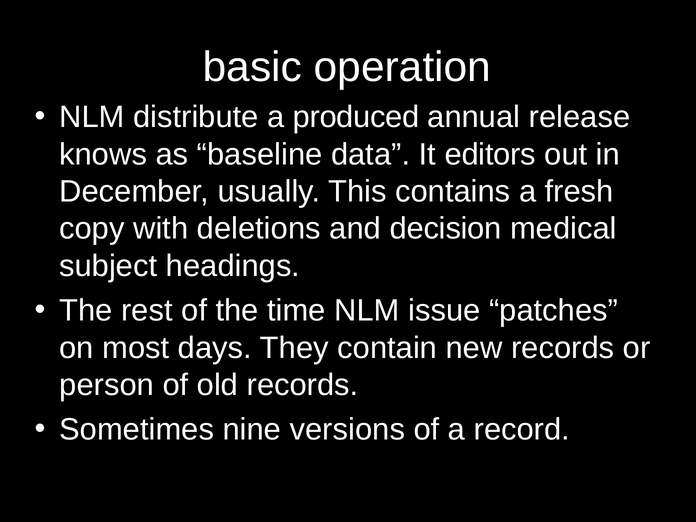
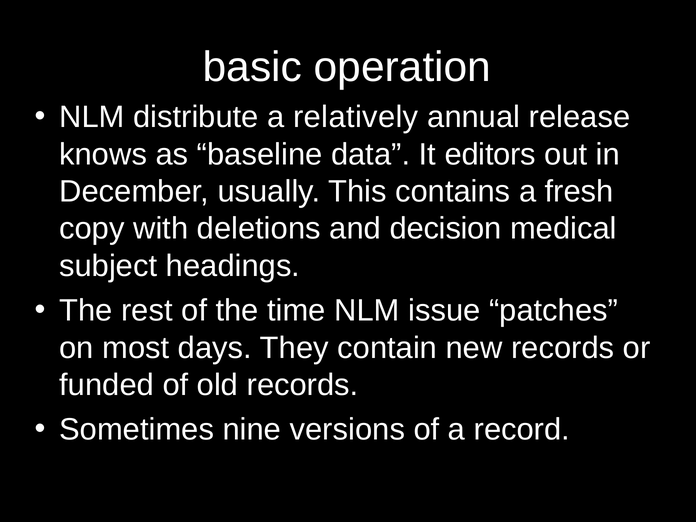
produced: produced -> relatively
person: person -> funded
